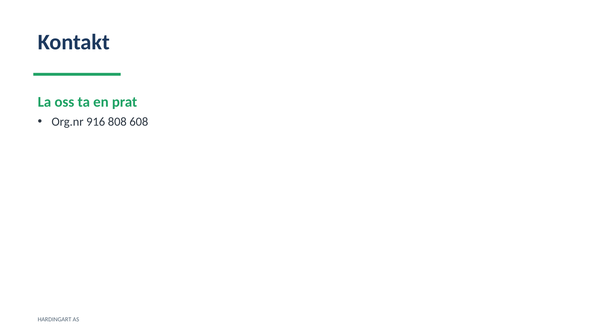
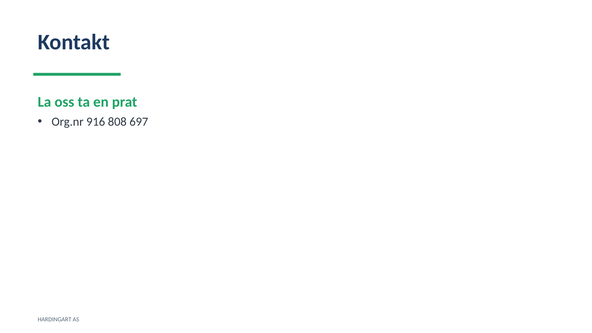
608: 608 -> 697
